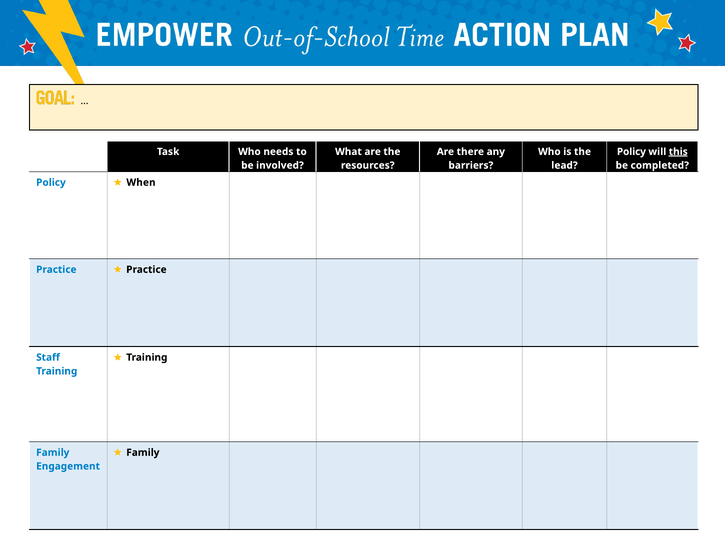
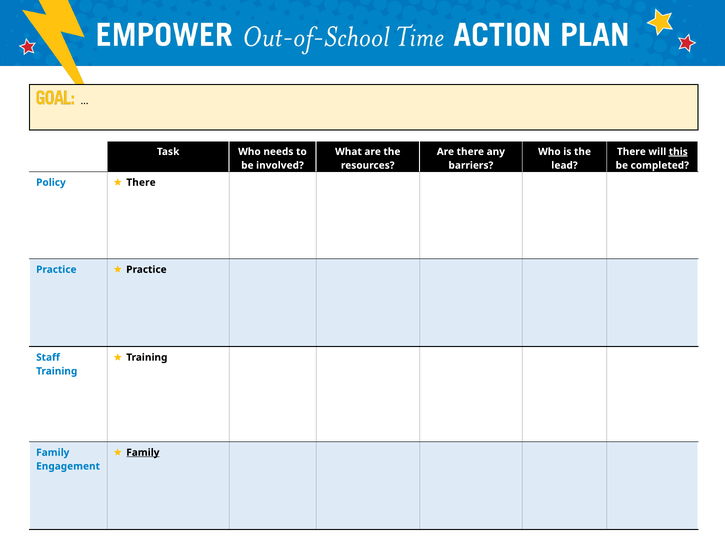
Policy at (631, 152): Policy -> There
Policy When: When -> There
Family at (143, 453) underline: none -> present
